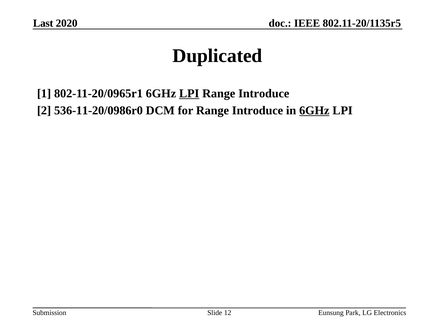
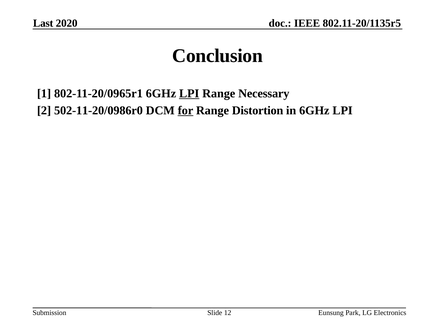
Duplicated: Duplicated -> Conclusion
Introduce at (264, 94): Introduce -> Necessary
536-11-20/0986r0: 536-11-20/0986r0 -> 502-11-20/0986r0
for underline: none -> present
Introduce at (258, 111): Introduce -> Distortion
6GHz at (314, 111) underline: present -> none
